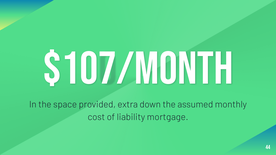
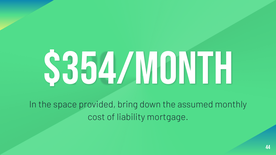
$107/month: $107/month -> $354/month
extra: extra -> bring
